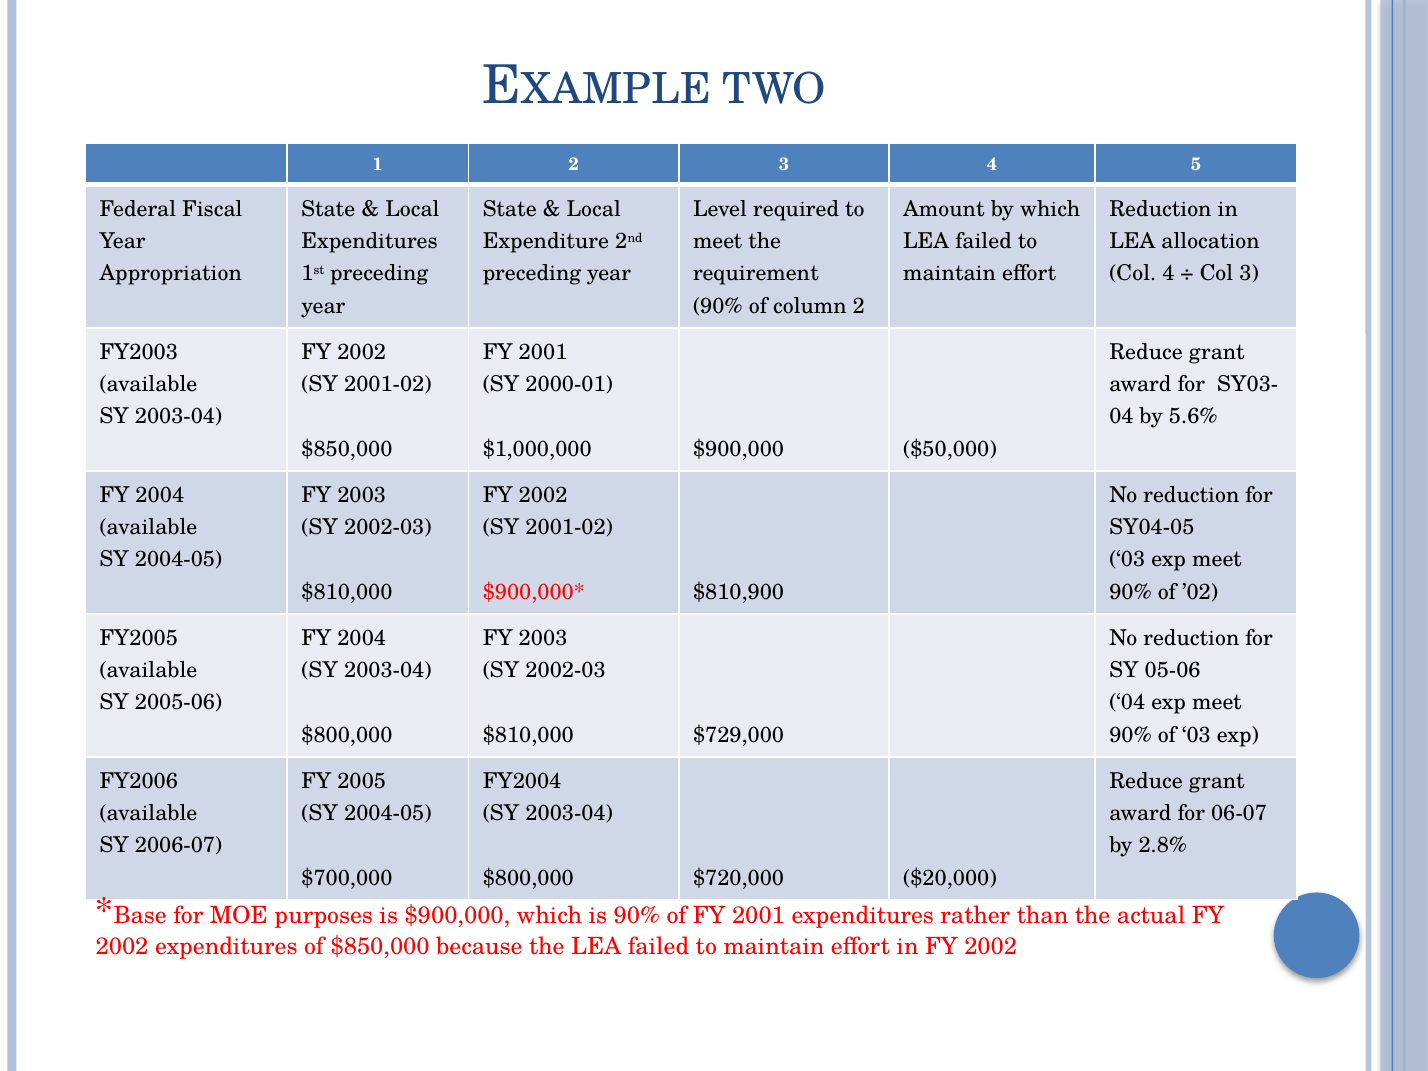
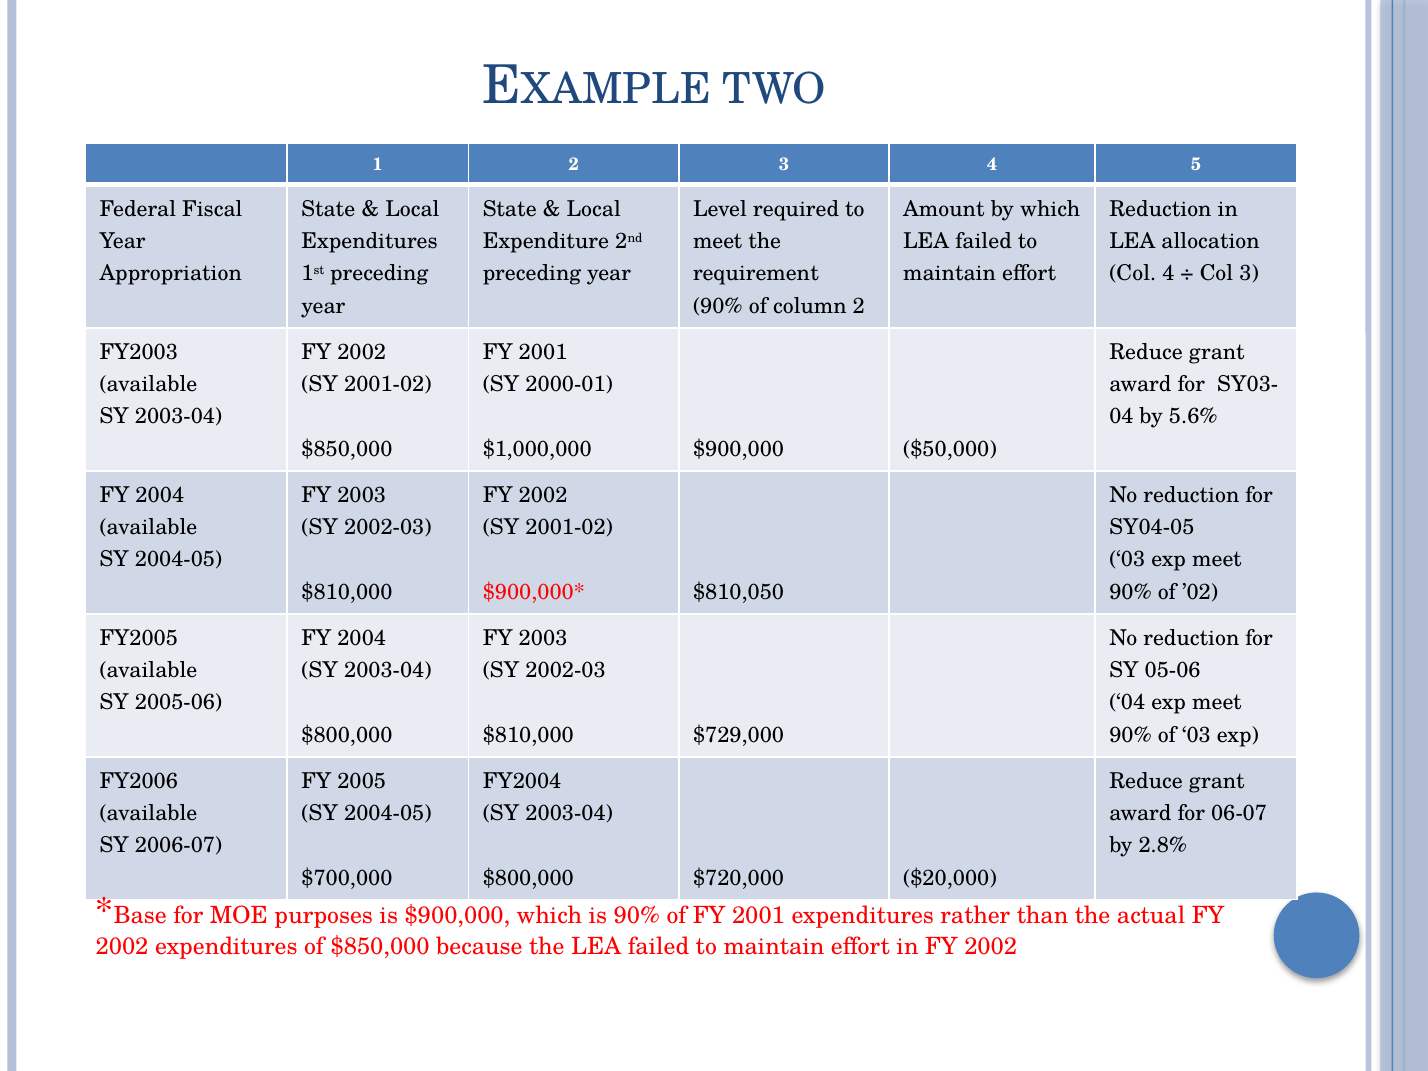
$810,900: $810,900 -> $810,050
